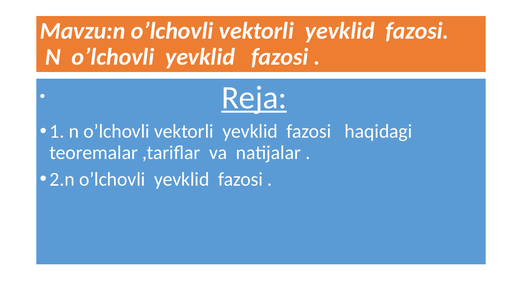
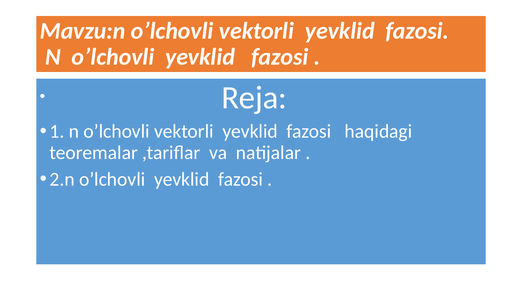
Reja underline: present -> none
